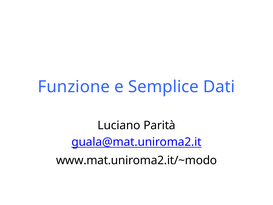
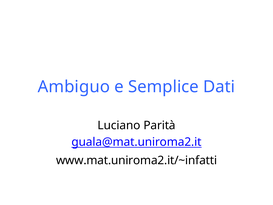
Funzione: Funzione -> Ambiguo
www.mat.uniroma2.it/~modo: www.mat.uniroma2.it/~modo -> www.mat.uniroma2.it/~infatti
